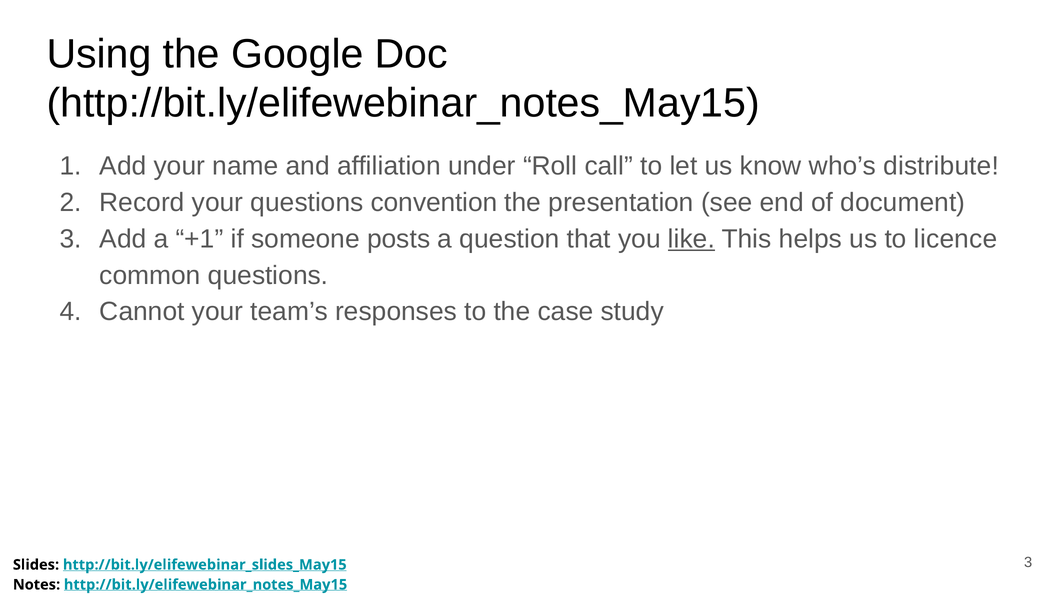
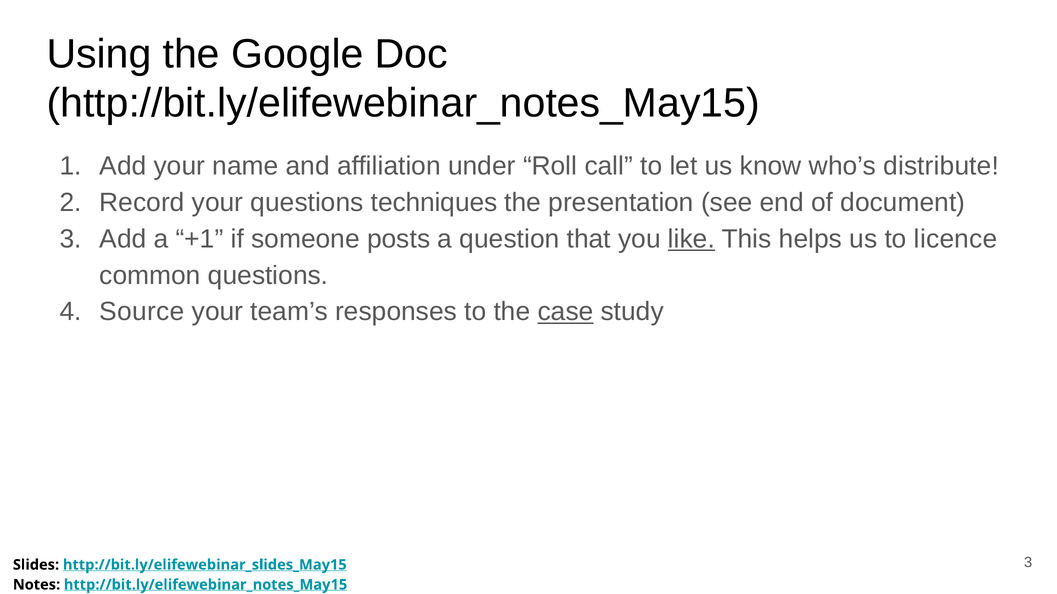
convention: convention -> techniques
Cannot: Cannot -> Source
case underline: none -> present
